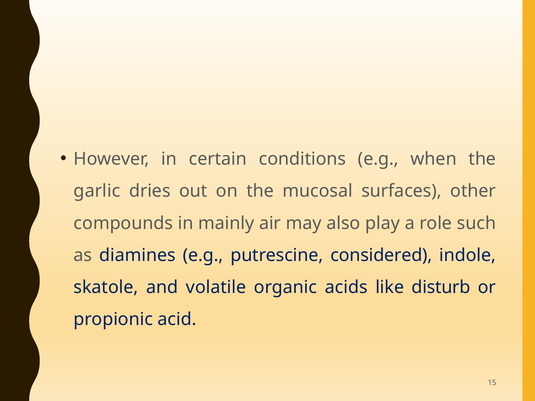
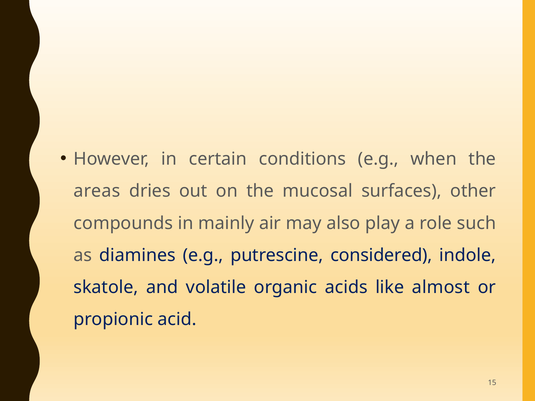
garlic: garlic -> areas
disturb: disturb -> almost
